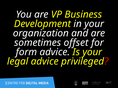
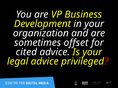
form: form -> cited
